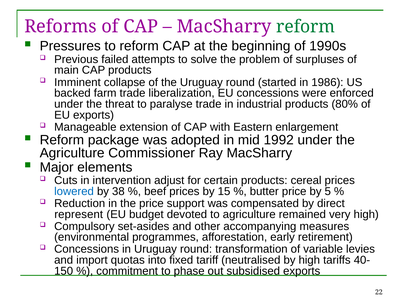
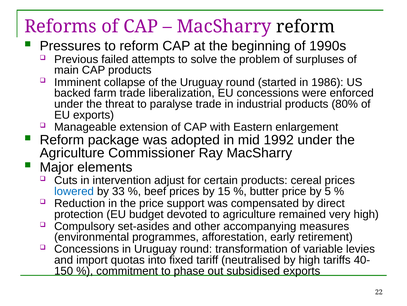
reform at (306, 27) colour: green -> black
38: 38 -> 33
represent: represent -> protection
